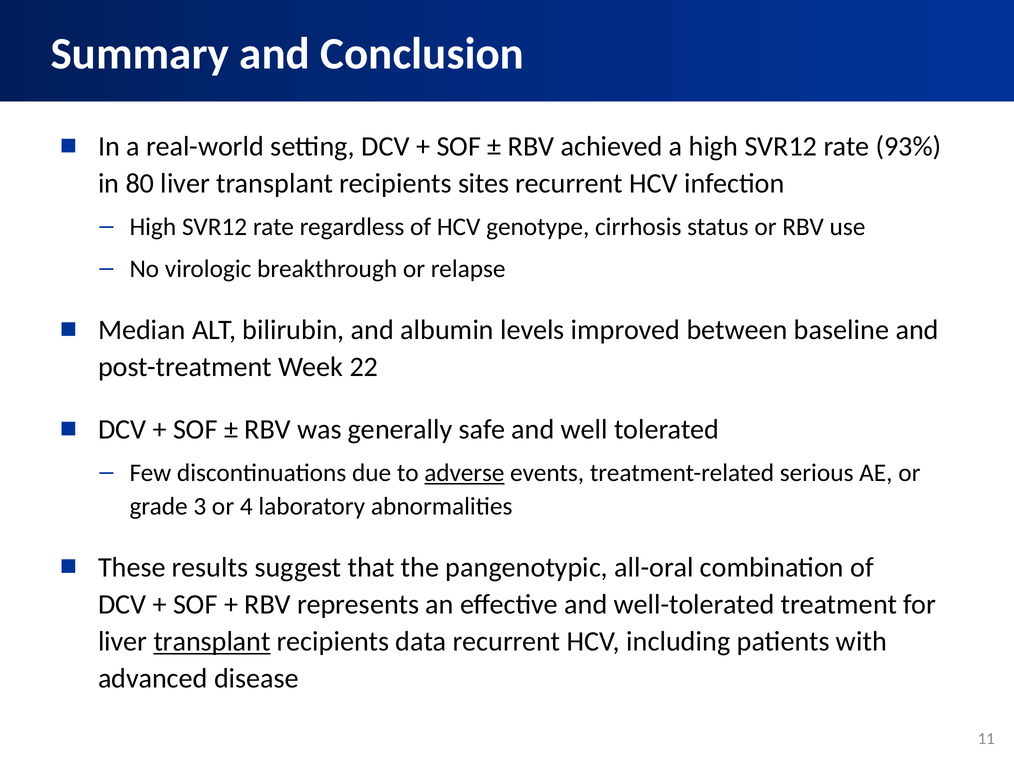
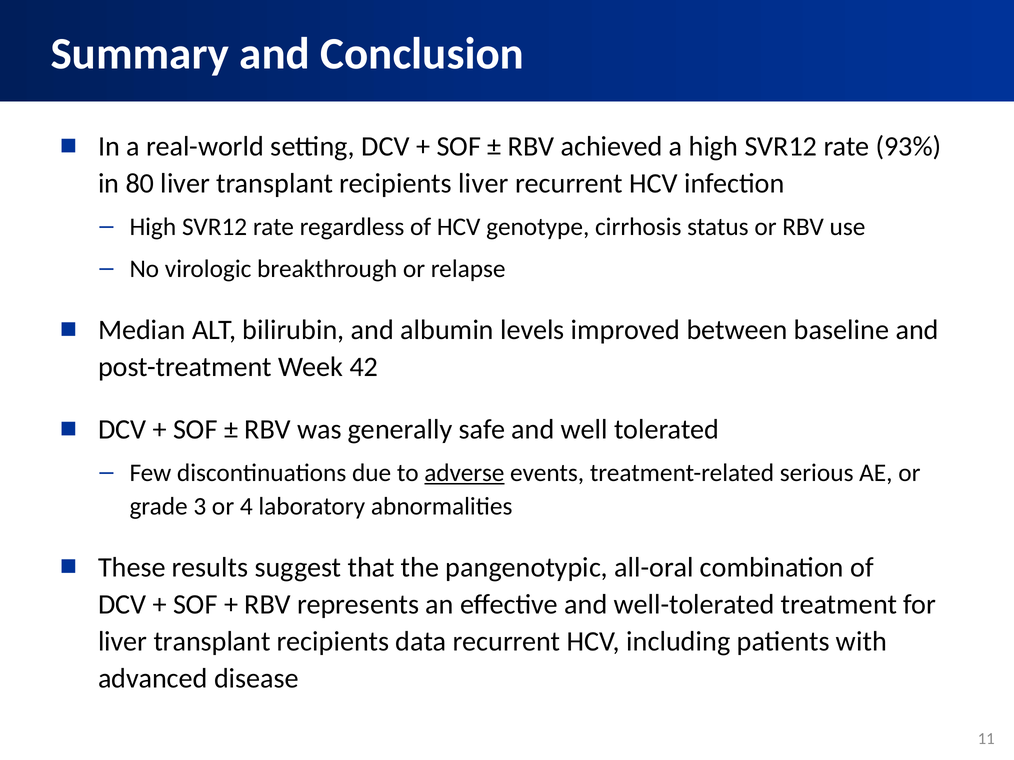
recipients sites: sites -> liver
22: 22 -> 42
transplant at (212, 642) underline: present -> none
